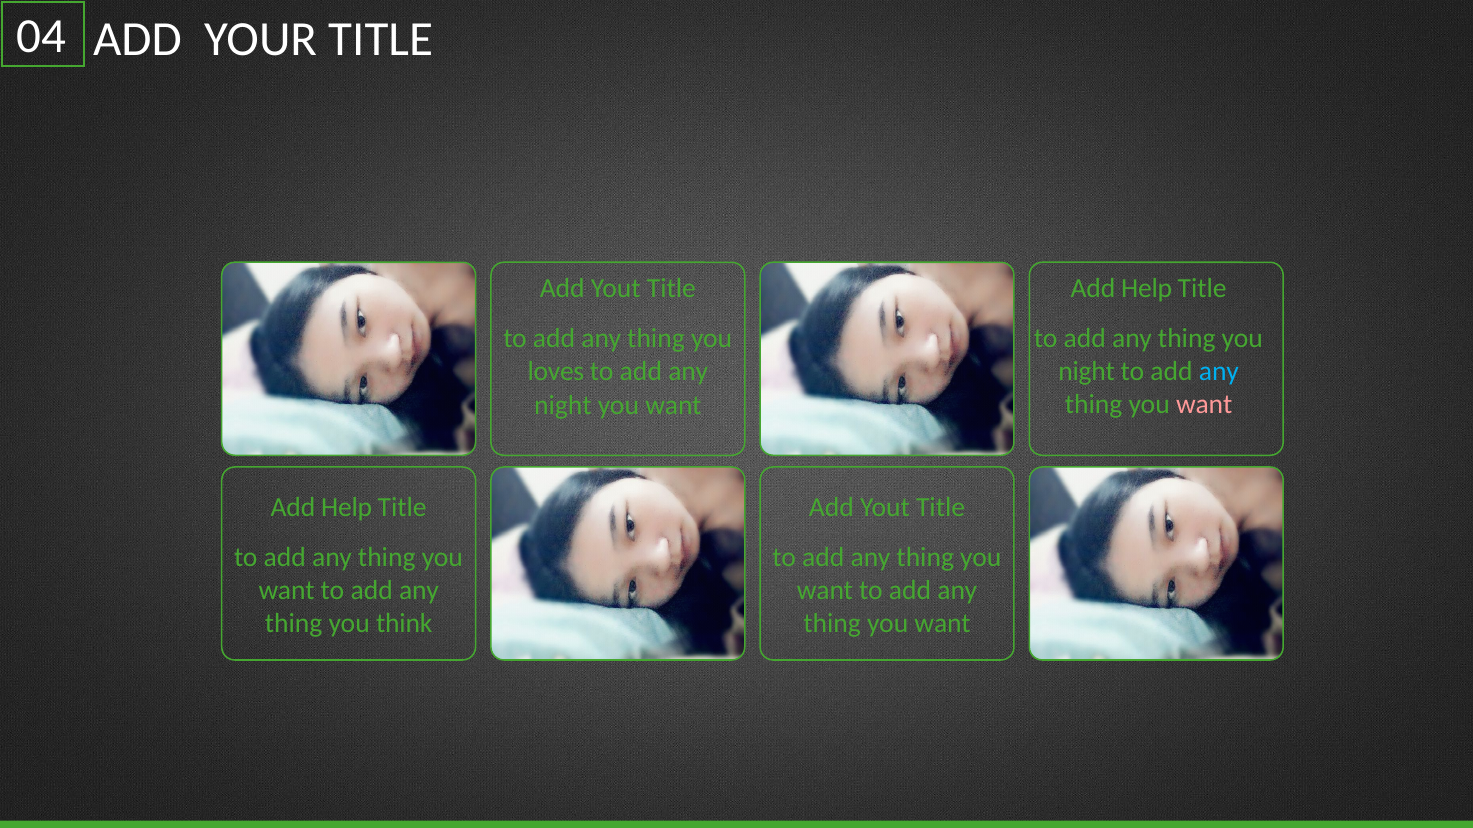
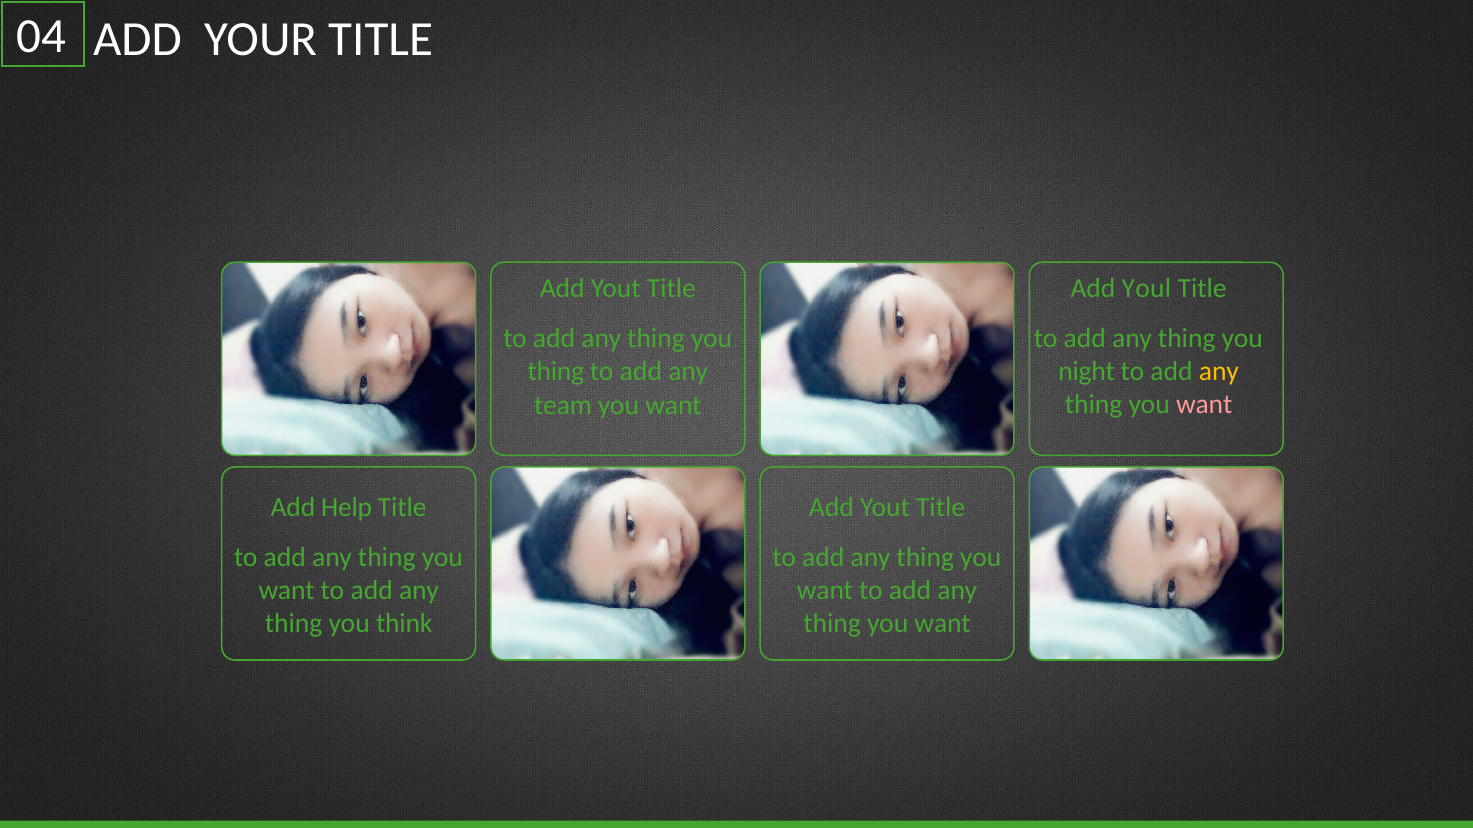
Help at (1147, 289): Help -> Youl
any at (1219, 372) colour: light blue -> yellow
loves at (556, 372): loves -> thing
night at (563, 405): night -> team
